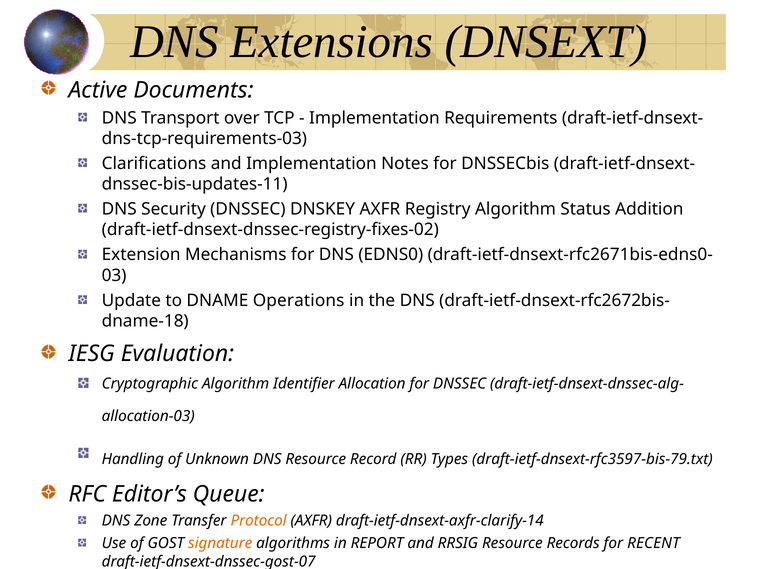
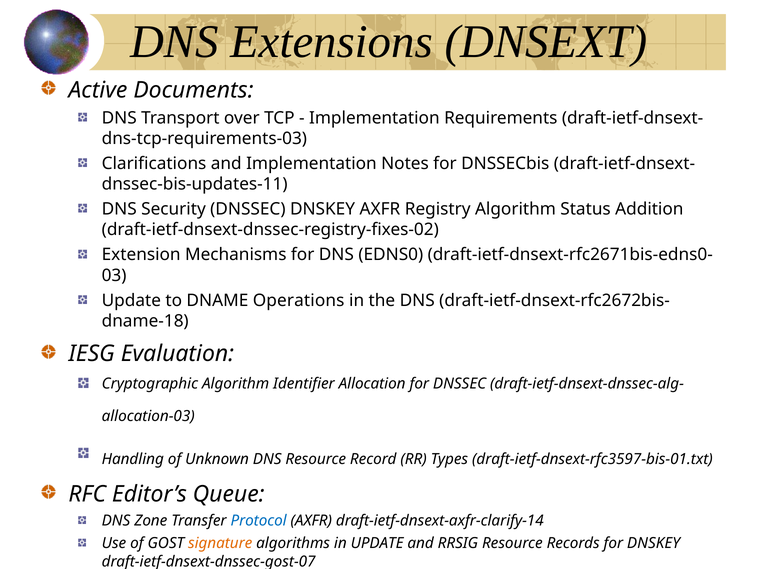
draft-ietf-dnsext-rfc3597-bis-79.txt: draft-ietf-dnsext-rfc3597-bis-79.txt -> draft-ietf-dnsext-rfc3597-bis-01.txt
Protocol colour: orange -> blue
in REPORT: REPORT -> UPDATE
for RECENT: RECENT -> DNSKEY
